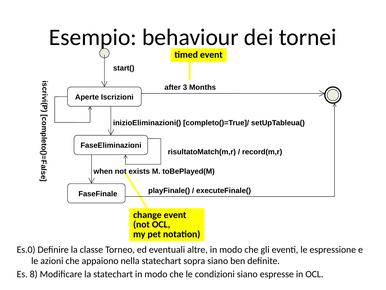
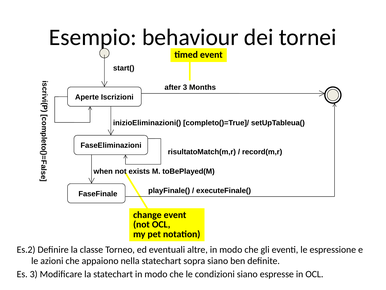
Es.0: Es.0 -> Es.2
Es 8: 8 -> 3
